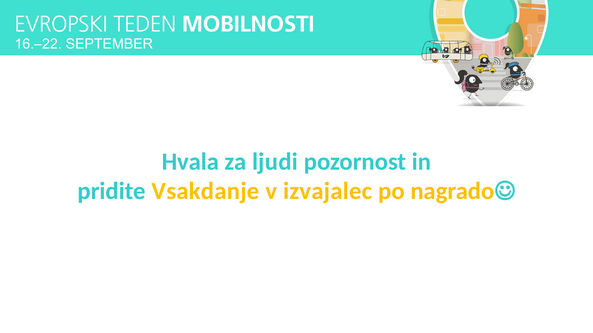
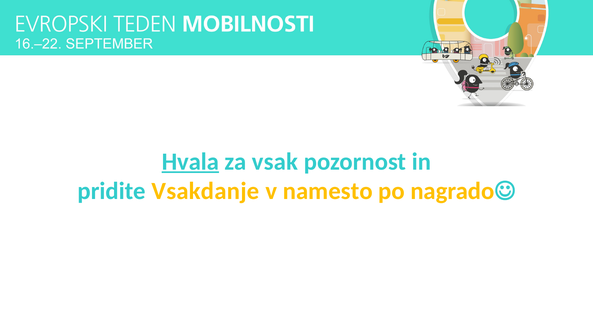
Hvala underline: none -> present
ljudi: ljudi -> vsak
izvajalec: izvajalec -> namesto
